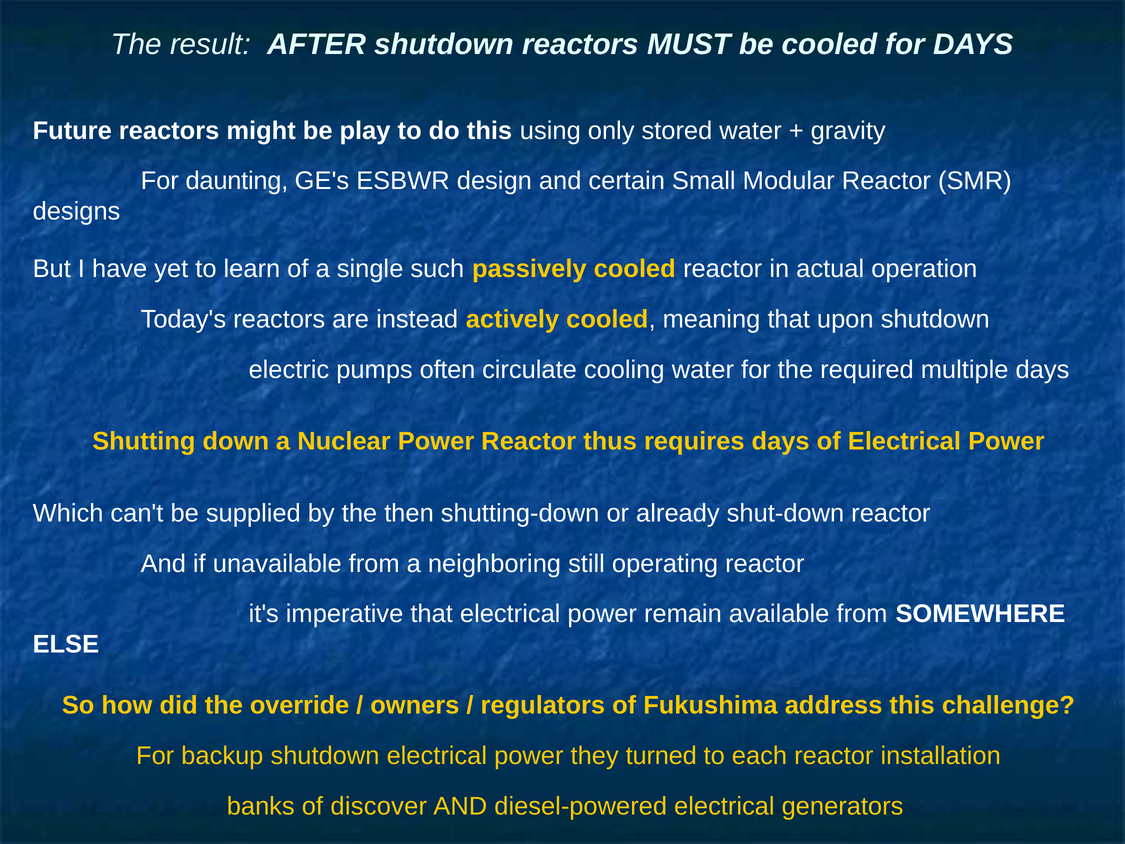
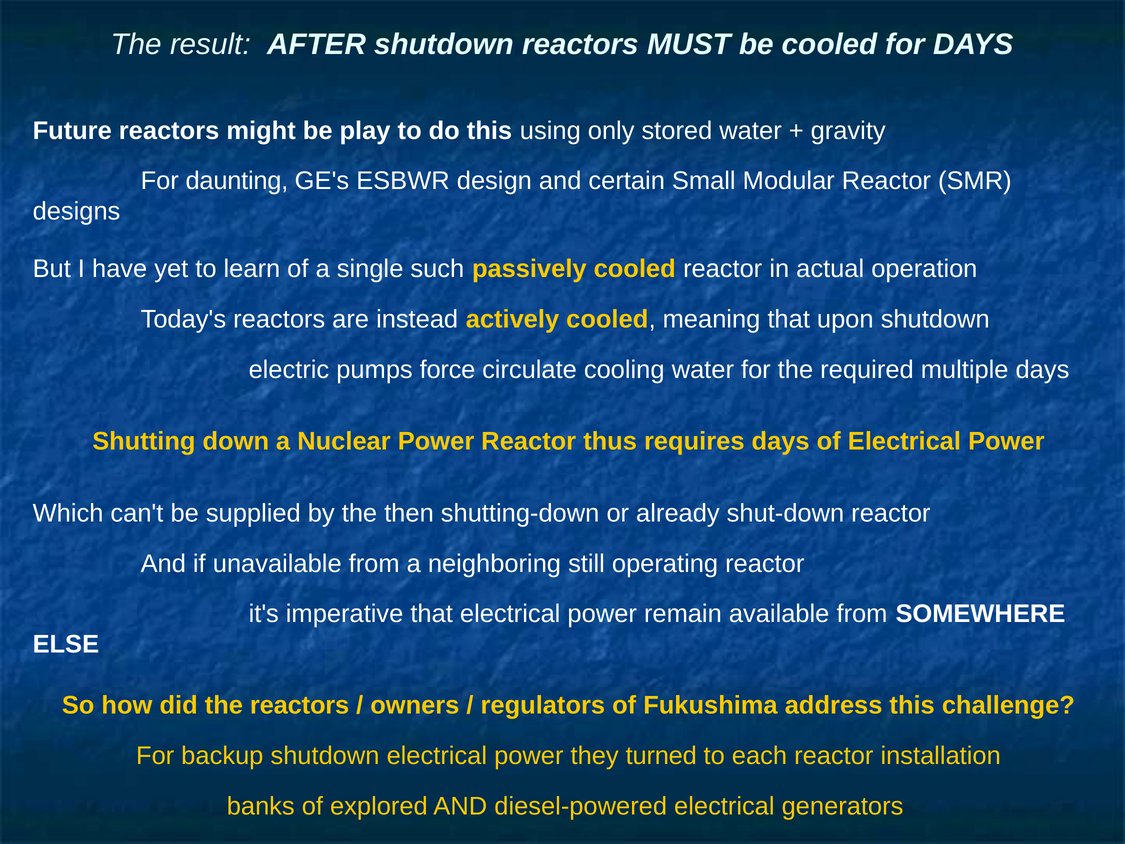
often: often -> force
the override: override -> reactors
discover: discover -> explored
